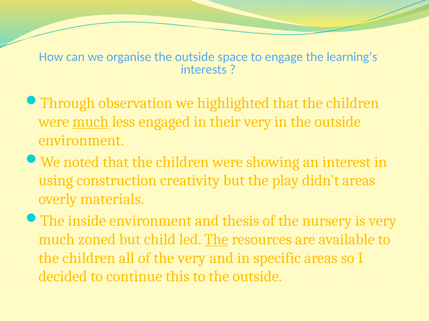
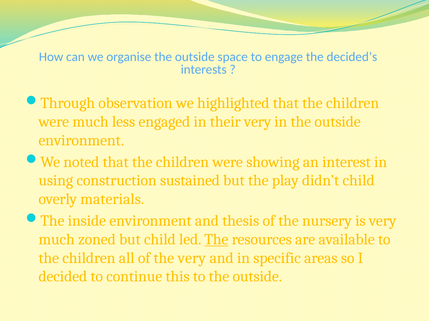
learning’s: learning’s -> decided’s
much at (91, 122) underline: present -> none
creativity: creativity -> sustained
didn’t areas: areas -> child
